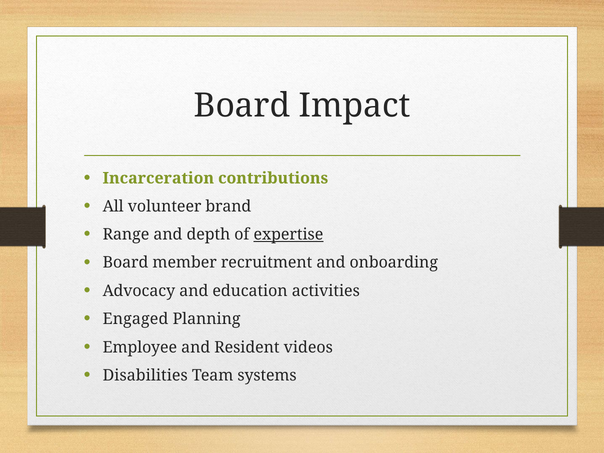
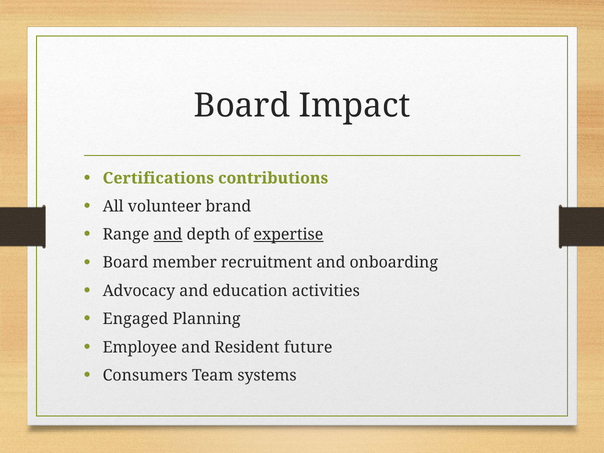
Incarceration: Incarceration -> Certifications
and at (168, 235) underline: none -> present
videos: videos -> future
Disabilities: Disabilities -> Consumers
